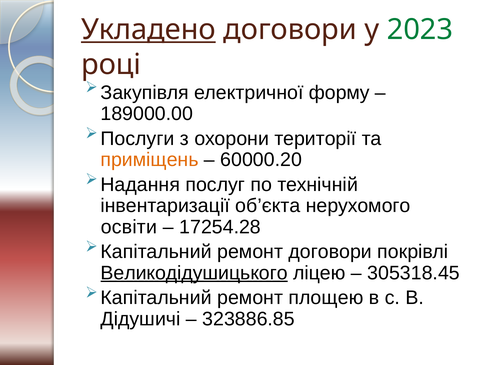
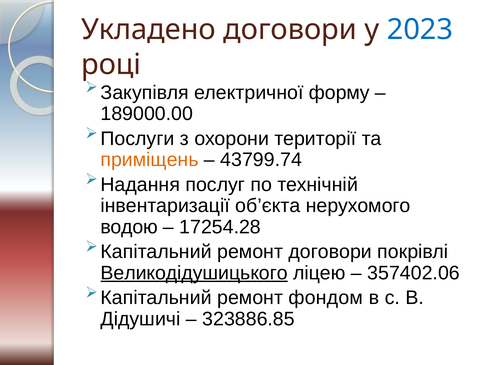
Укладено underline: present -> none
2023 colour: green -> blue
60000.20: 60000.20 -> 43799.74
освіти: освіти -> водою
305318.45: 305318.45 -> 357402.06
площею: площею -> фондом
